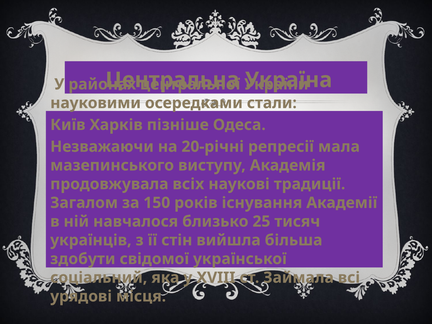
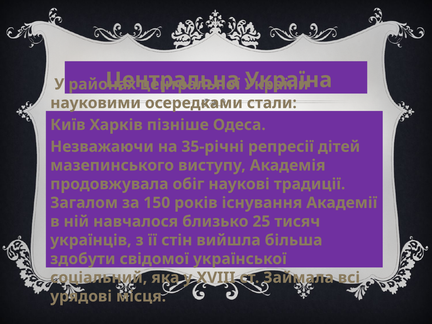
20-річні: 20-річні -> 35-річні
мала: мала -> дітей
всіх: всіх -> обіг
